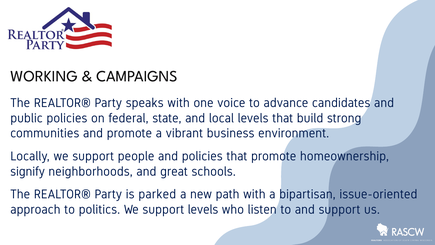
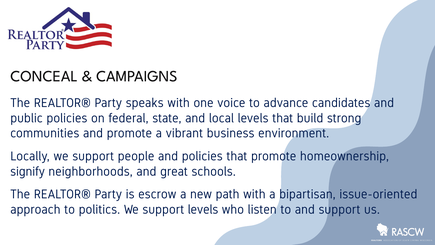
WORKING: WORKING -> CONCEAL
parked: parked -> escrow
